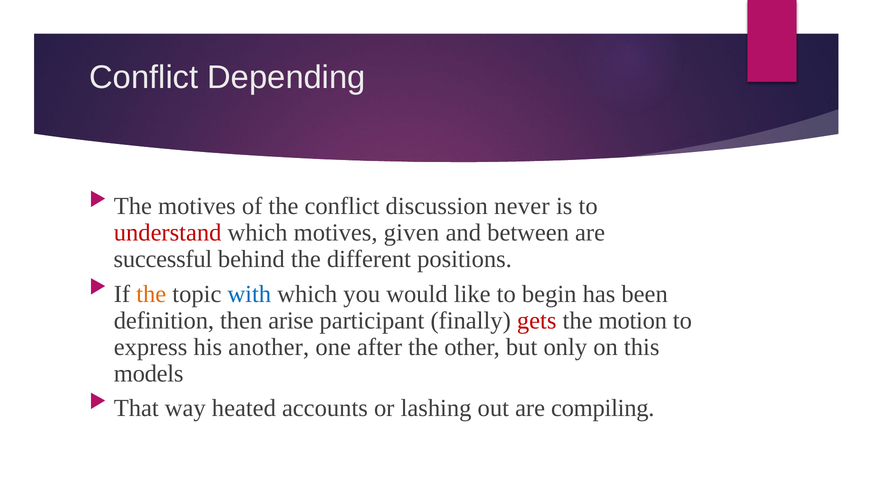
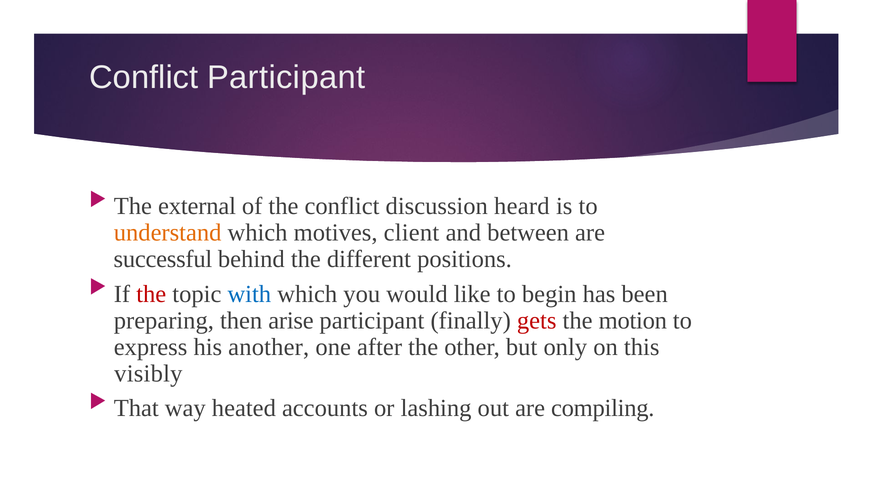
Conflict Depending: Depending -> Participant
The motives: motives -> external
never: never -> heard
understand colour: red -> orange
given: given -> client
the at (151, 294) colour: orange -> red
definition: definition -> preparing
models: models -> visibly
